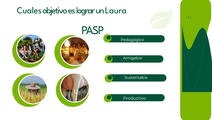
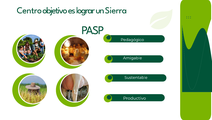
Cuales: Cuales -> Centro
Laura: Laura -> Sierra
